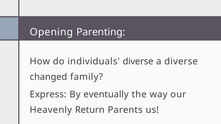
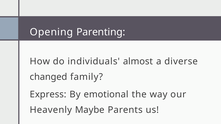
individuals diverse: diverse -> almost
eventually: eventually -> emotional
Return: Return -> Maybe
